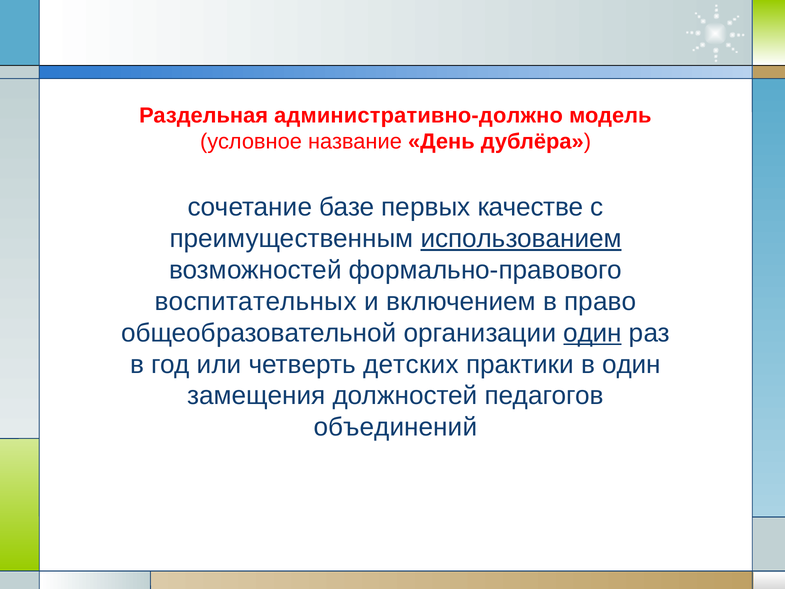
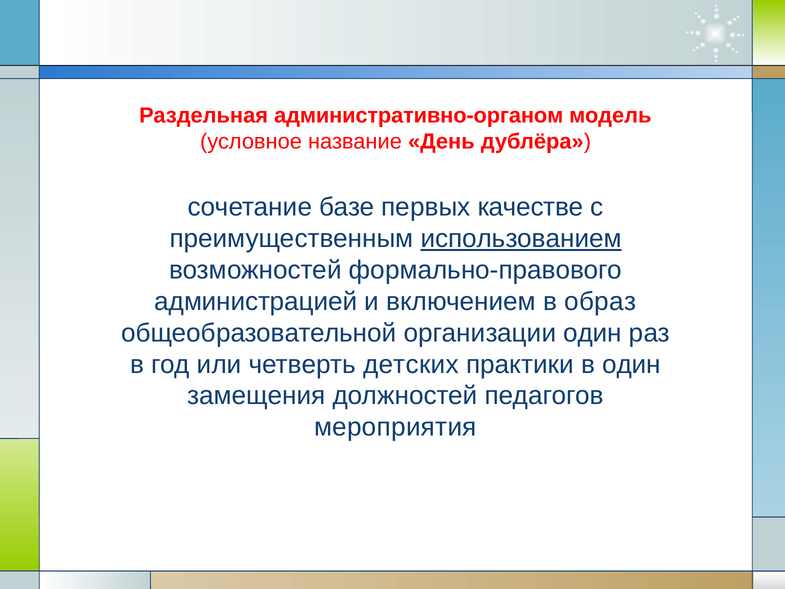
административно-должно: административно-должно -> административно-органом
воспитательных: воспитательных -> администрацией
право: право -> образ
один at (593, 333) underline: present -> none
объединений: объединений -> мероприятия
